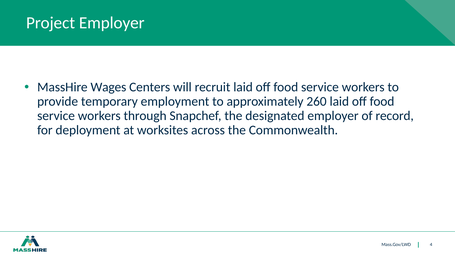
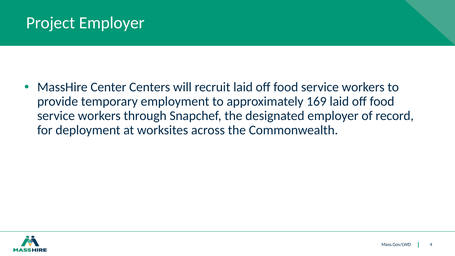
Wages: Wages -> Center
260: 260 -> 169
